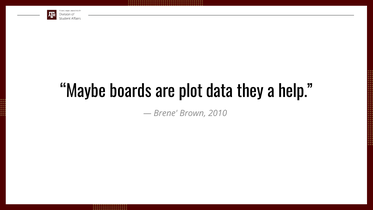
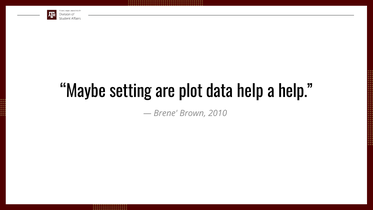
boards: boards -> setting
data they: they -> help
